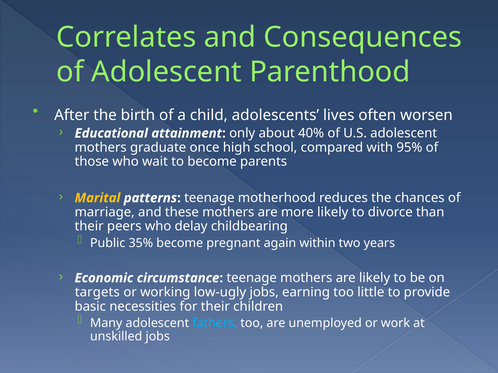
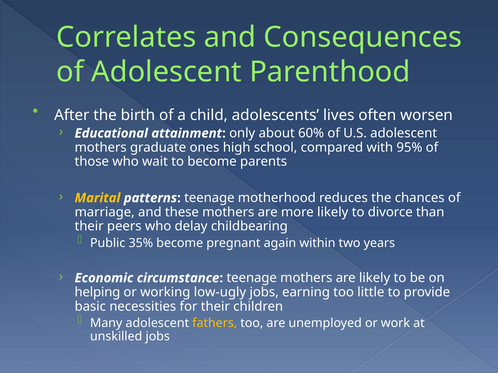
40%: 40% -> 60%
once: once -> ones
targets: targets -> helping
fathers colour: light blue -> yellow
